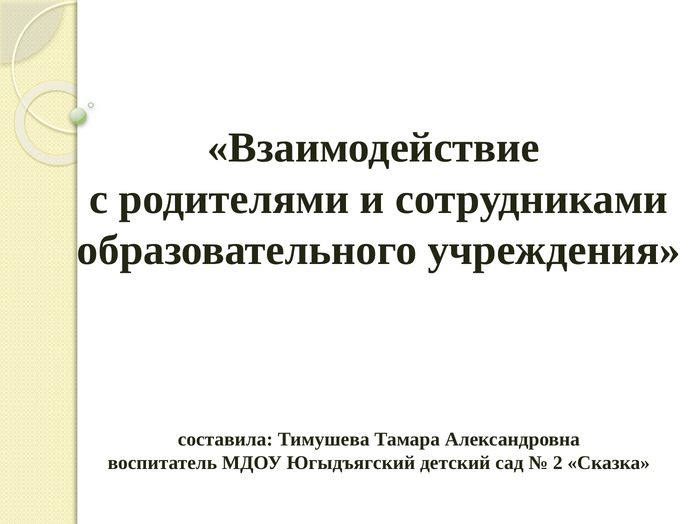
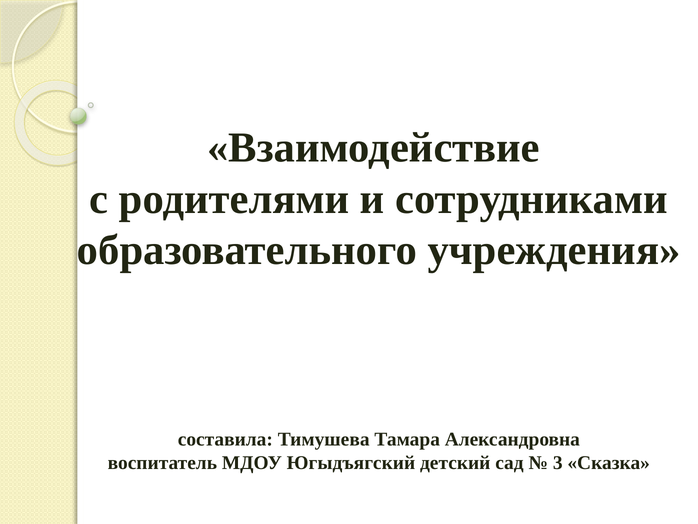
2: 2 -> 3
